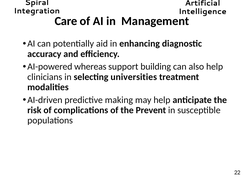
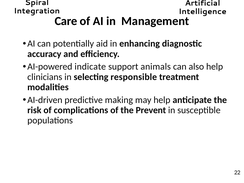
whereas: whereas -> indicate
building: building -> animals
universities: universities -> responsible
